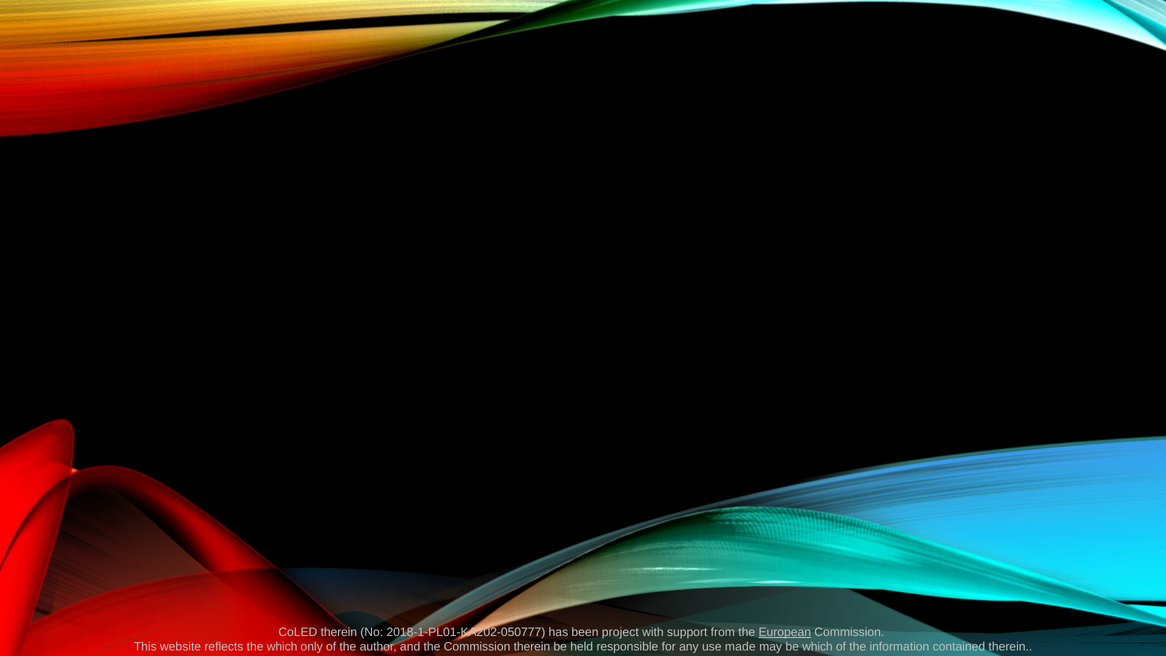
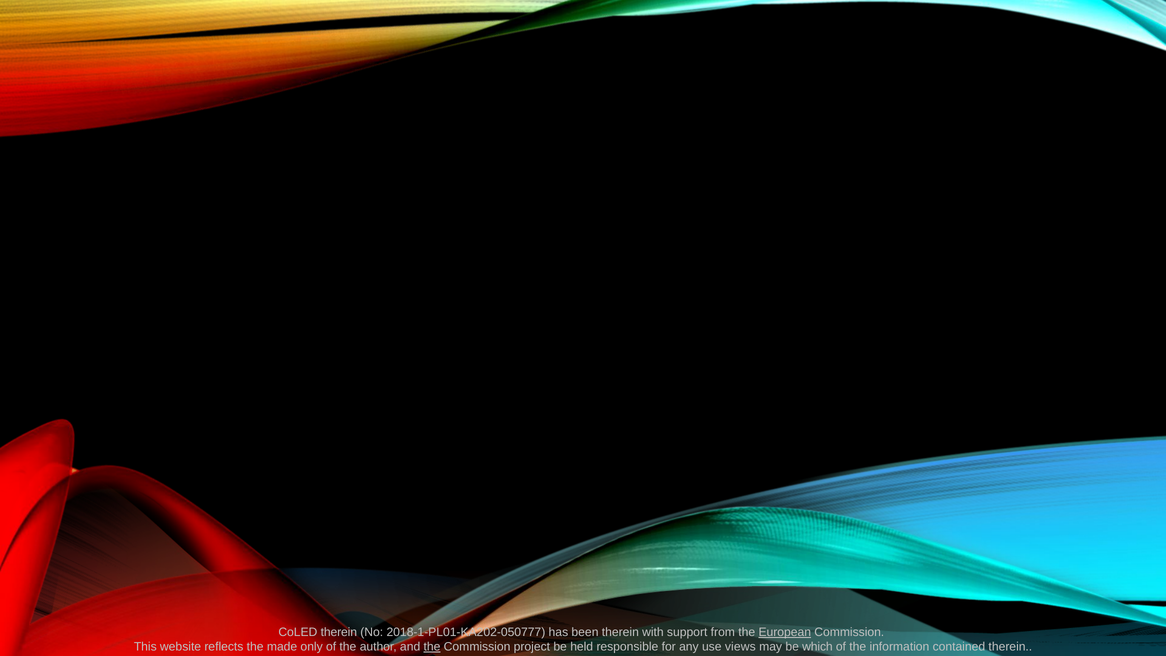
been project: project -> therein
the which: which -> made
the at (432, 647) underline: none -> present
Commission therein: therein -> project
made: made -> views
